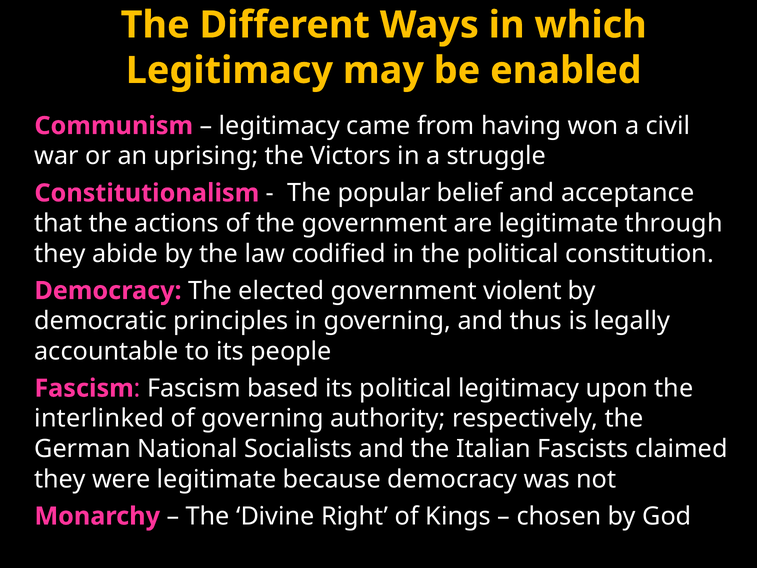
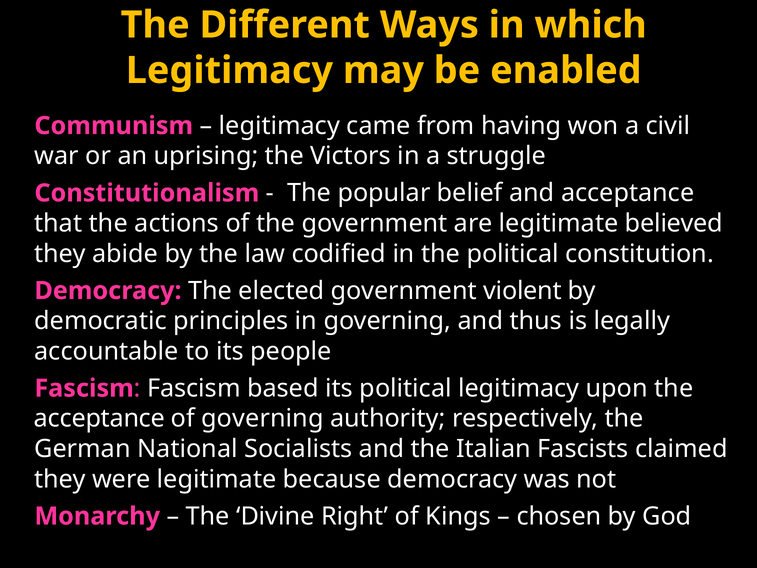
through: through -> believed
interlinked at (99, 418): interlinked -> acceptance
